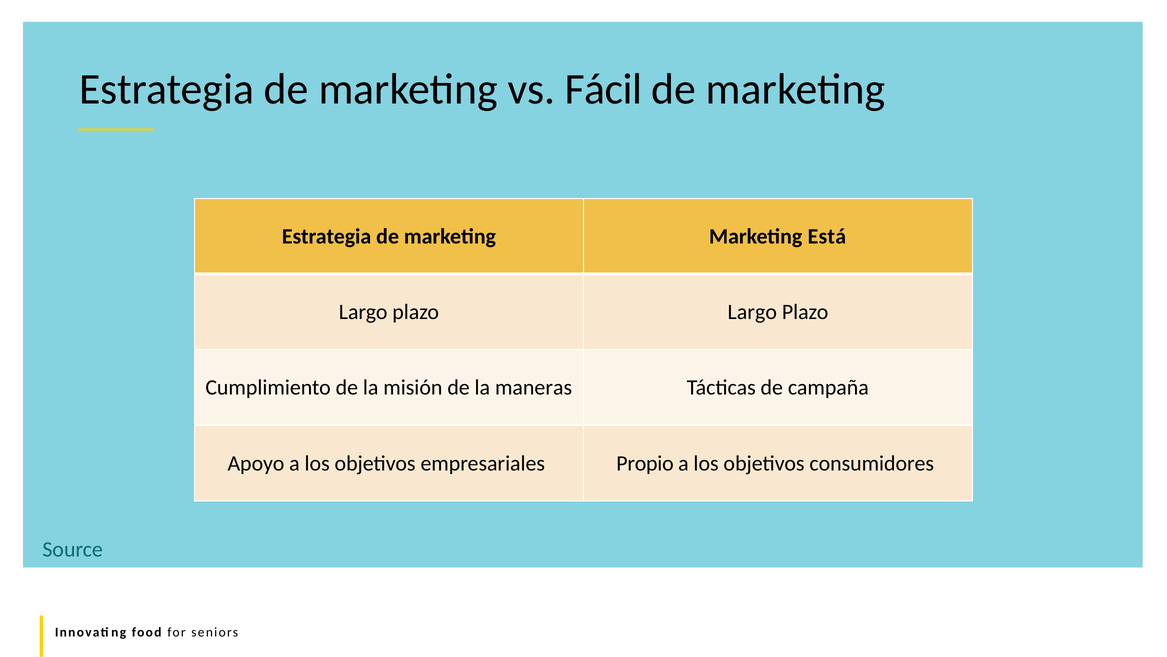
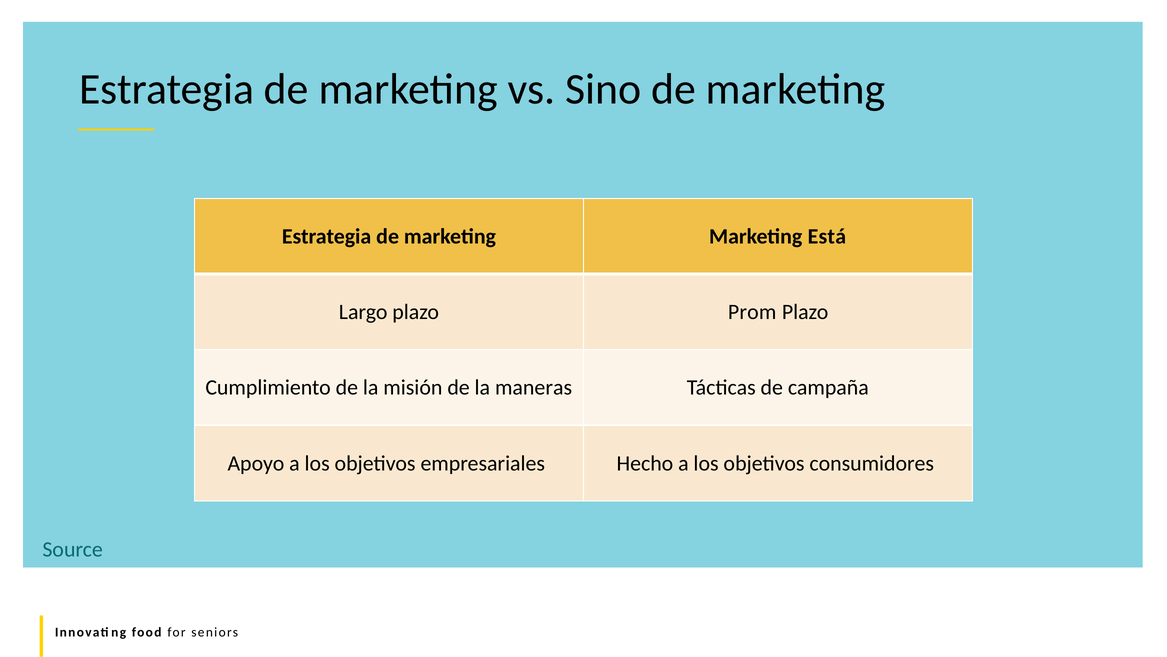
Fácil: Fácil -> Sino
plazo Largo: Largo -> Prom
Propio: Propio -> Hecho
